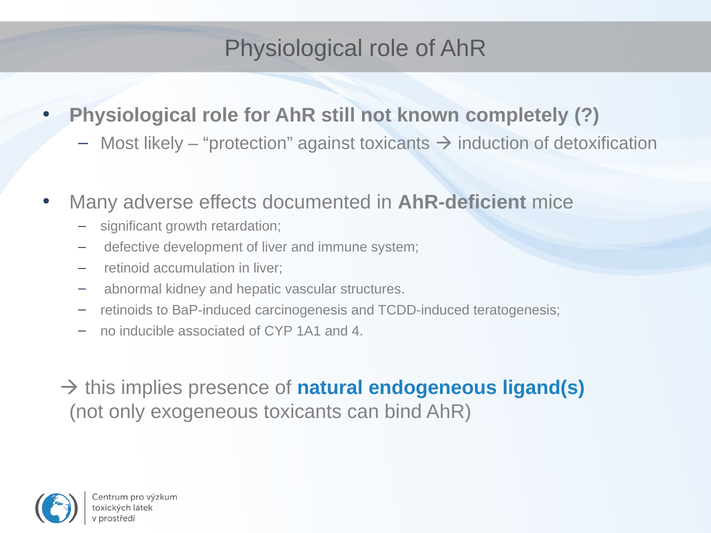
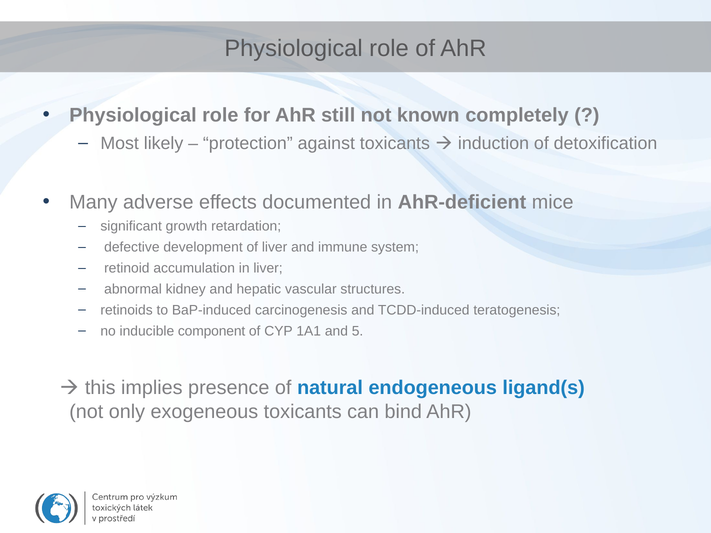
associated: associated -> component
4: 4 -> 5
